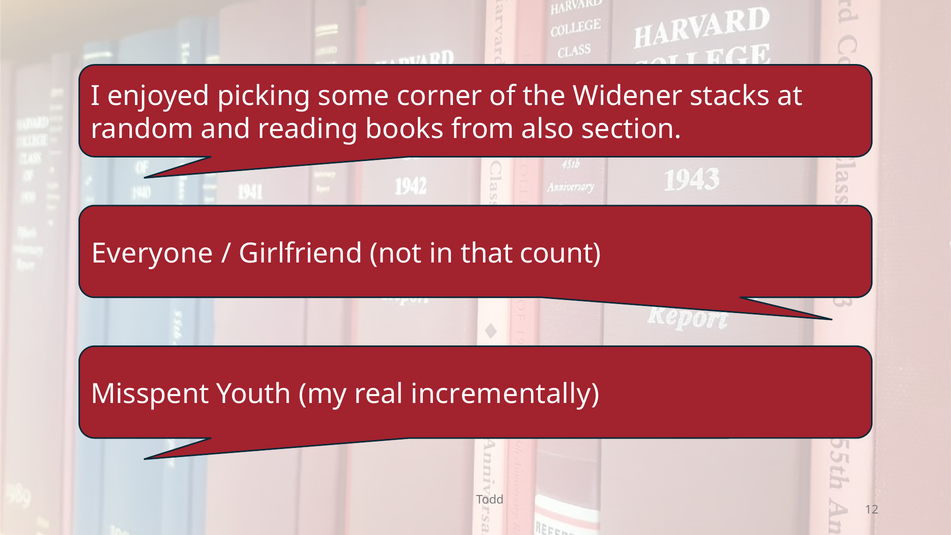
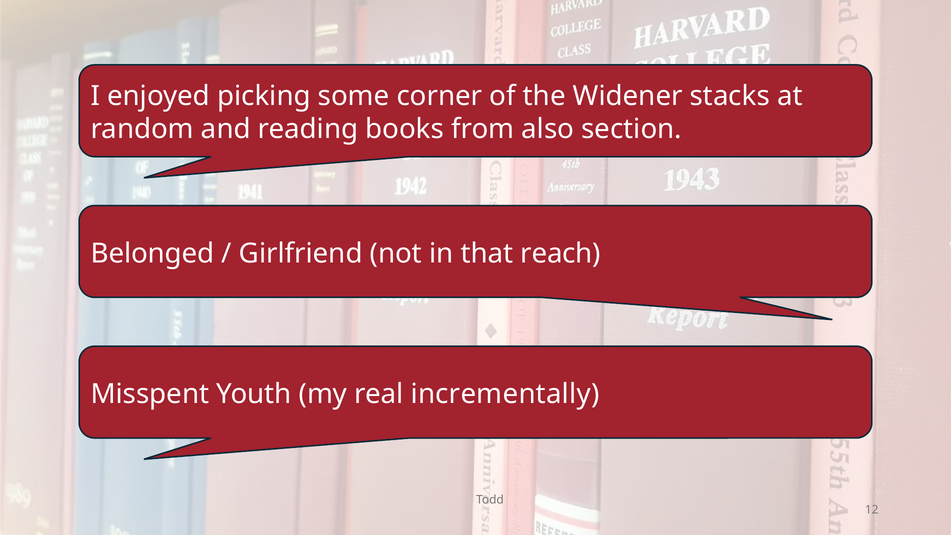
Everyone: Everyone -> Belonged
count: count -> reach
